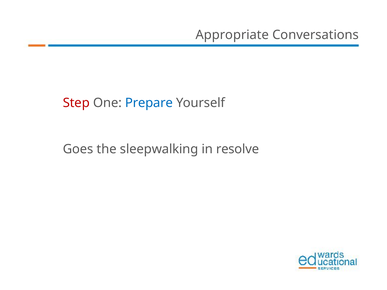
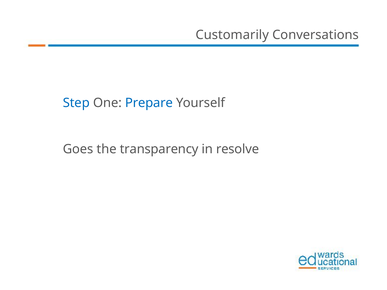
Appropriate: Appropriate -> Customarily
Step colour: red -> blue
sleepwalking: sleepwalking -> transparency
